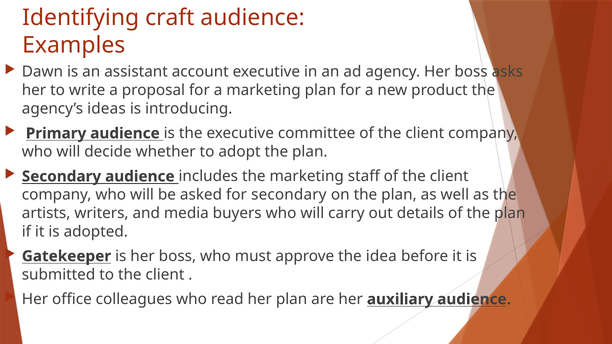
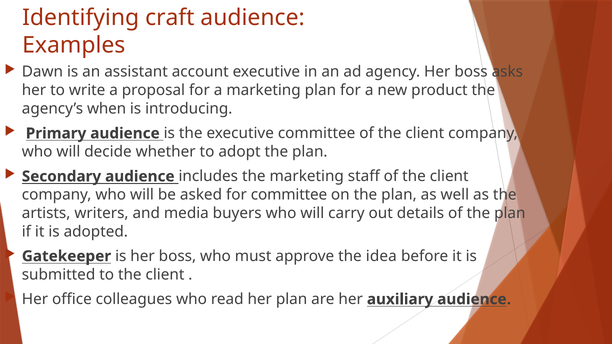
ideas: ideas -> when
for secondary: secondary -> committee
